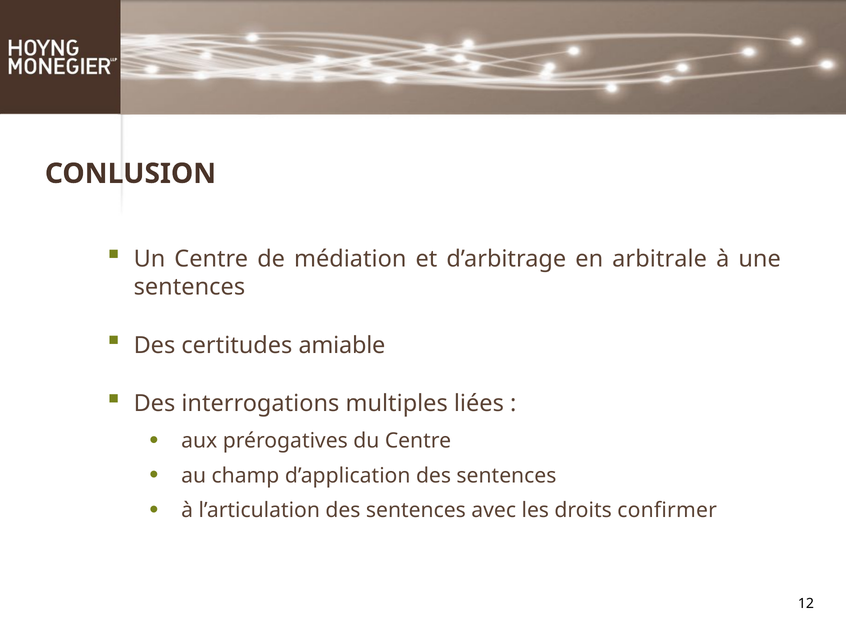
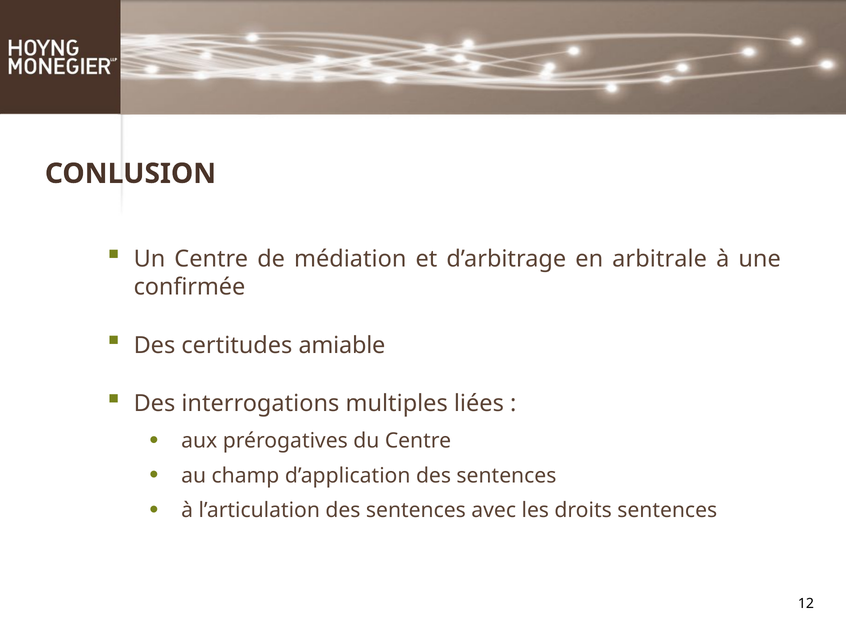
sentences at (189, 287): sentences -> confirmée
droits confirmer: confirmer -> sentences
